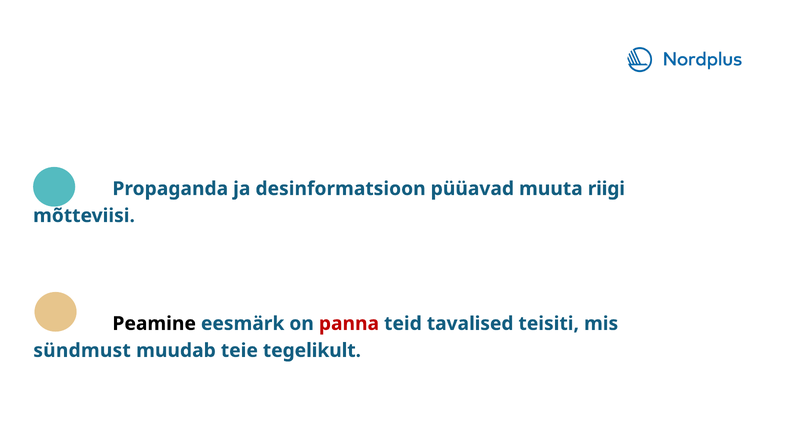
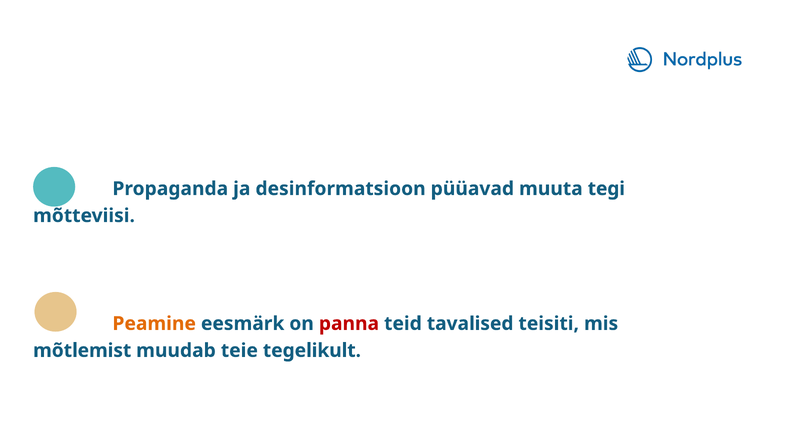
riigi: riigi -> tegi
Peamine colour: black -> orange
sündmust: sündmust -> mõtlemist
